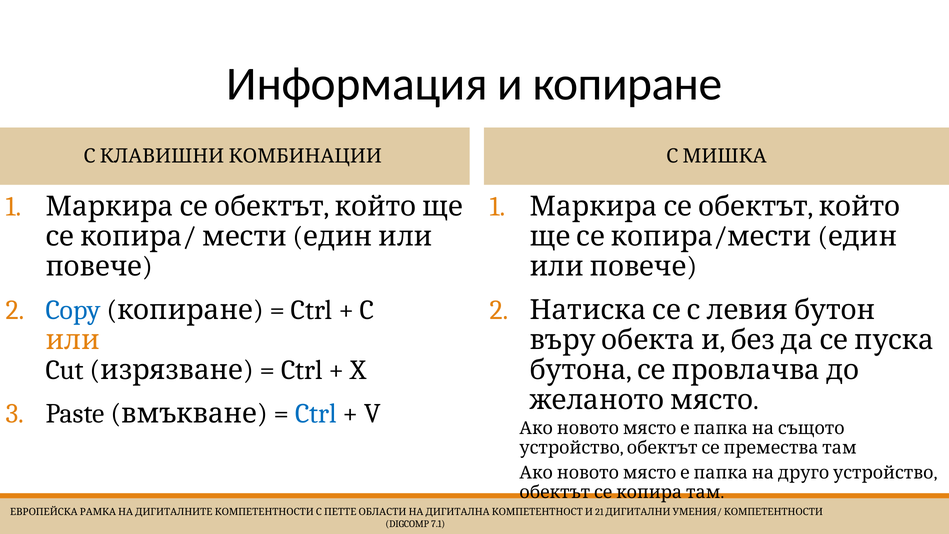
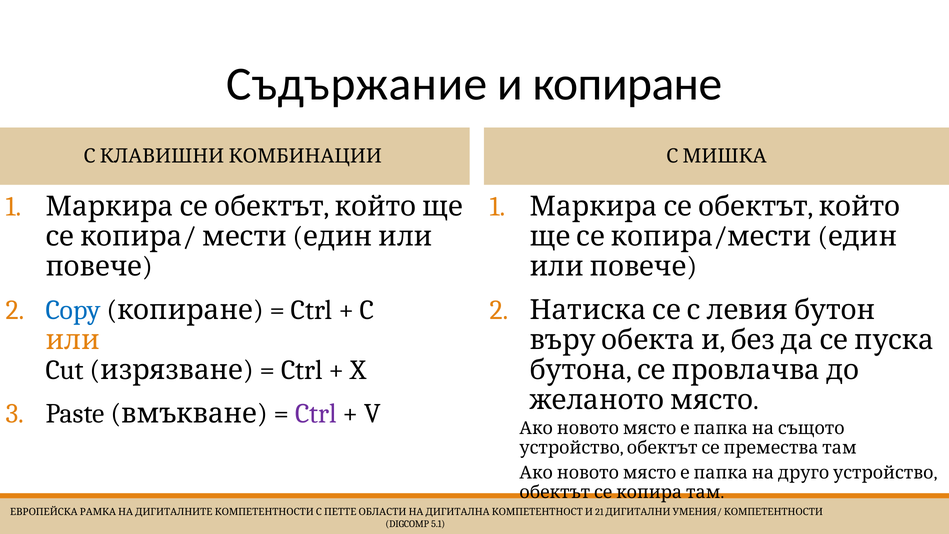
Информация: Информация -> Съдържание
Ctrl at (316, 414) colour: blue -> purple
7.1: 7.1 -> 5.1
